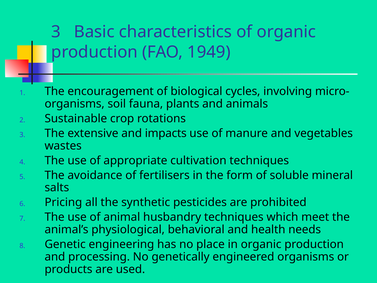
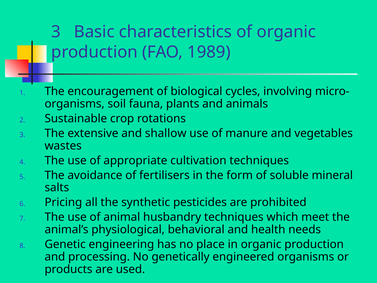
1949: 1949 -> 1989
impacts: impacts -> shallow
